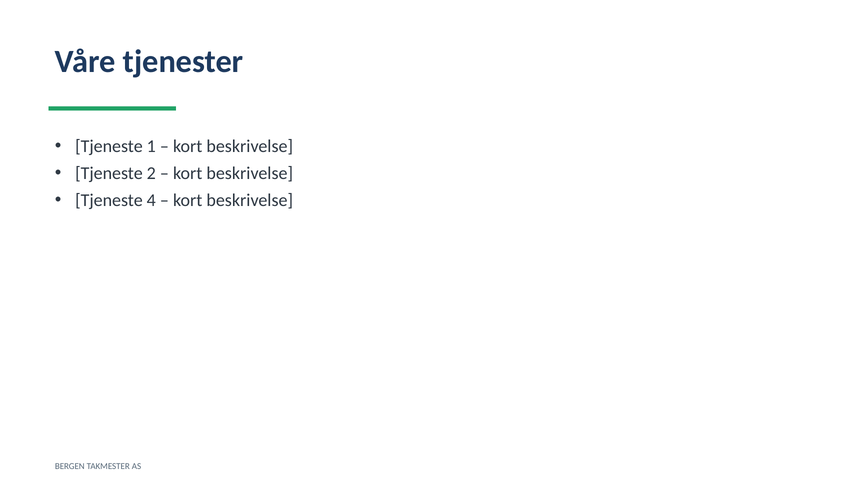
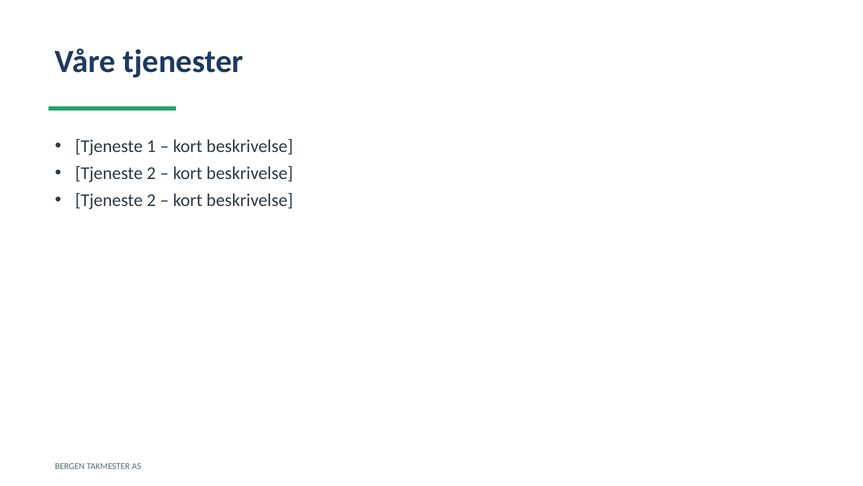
4 at (151, 200): 4 -> 2
